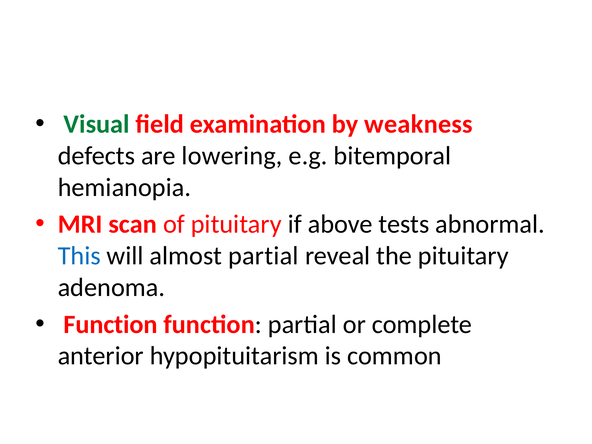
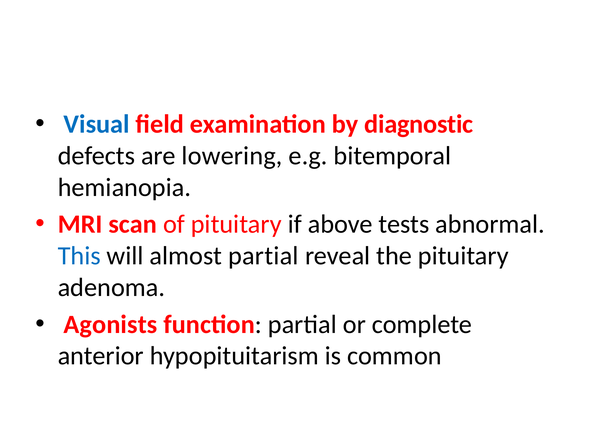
Visual colour: green -> blue
weakness: weakness -> diagnostic
Function at (111, 324): Function -> Agonists
